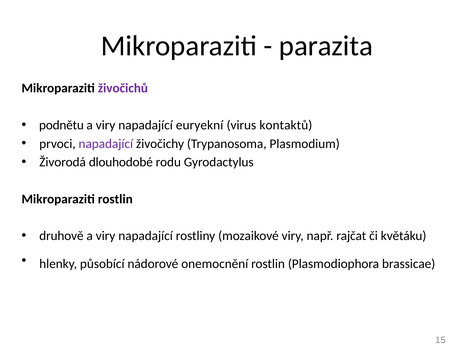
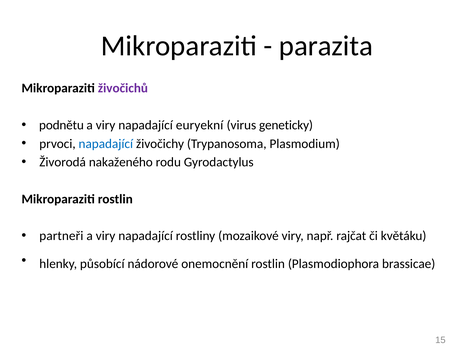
kontaktů: kontaktů -> geneticky
napadající at (106, 143) colour: purple -> blue
dlouhodobé: dlouhodobé -> nakaženého
druhově: druhově -> partneři
